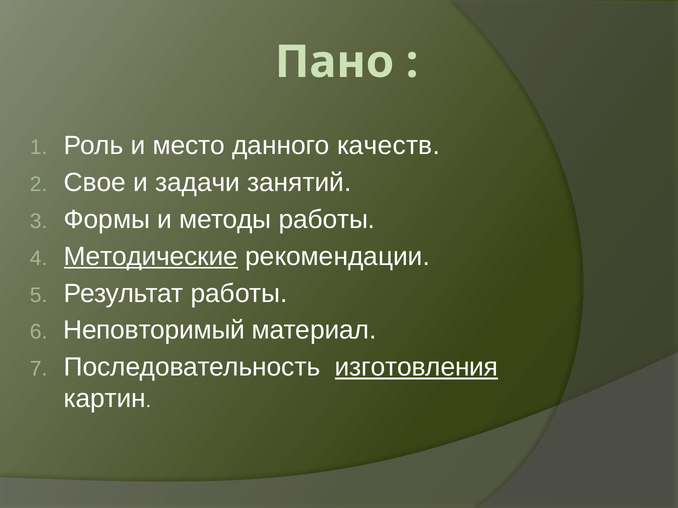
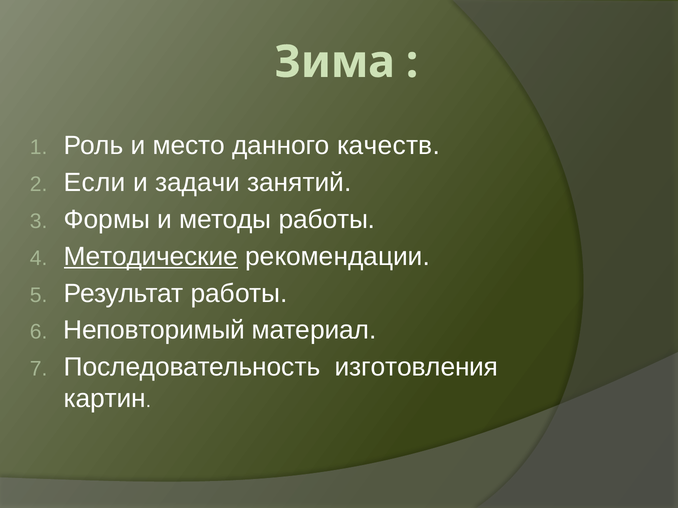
Пано: Пано -> Зима
Свое: Свое -> Если
изготовления underline: present -> none
